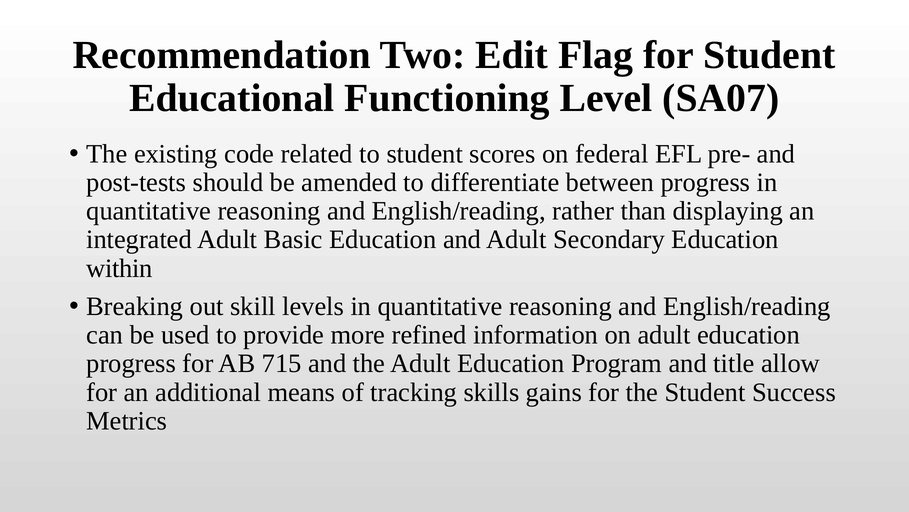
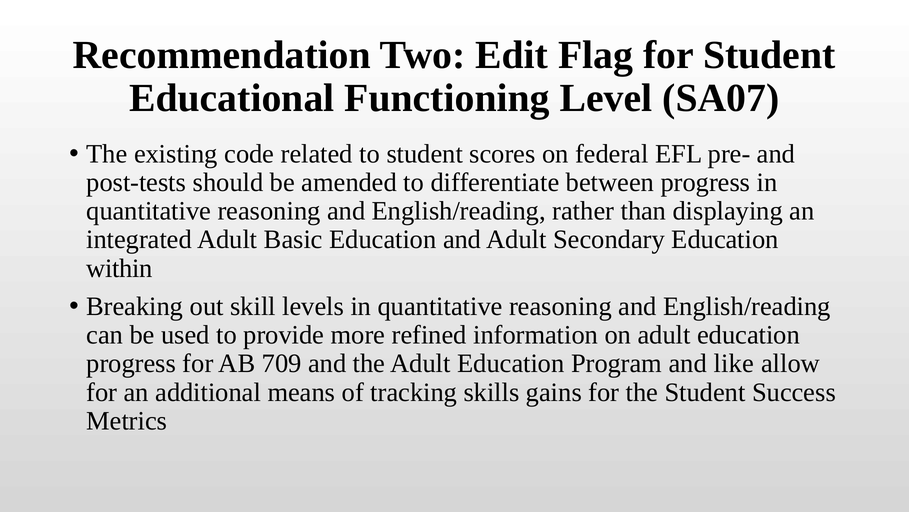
715: 715 -> 709
title: title -> like
